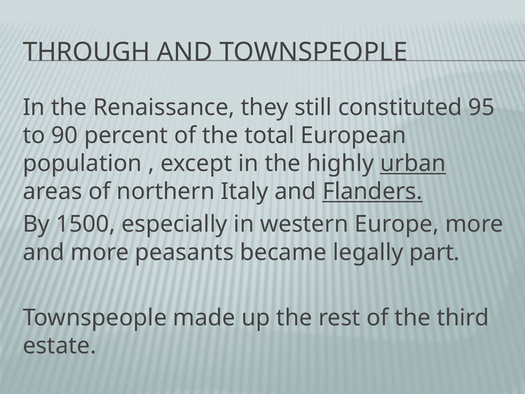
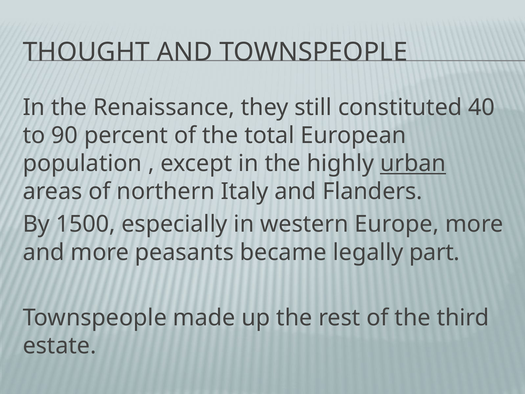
THROUGH: THROUGH -> THOUGHT
95: 95 -> 40
Flanders underline: present -> none
